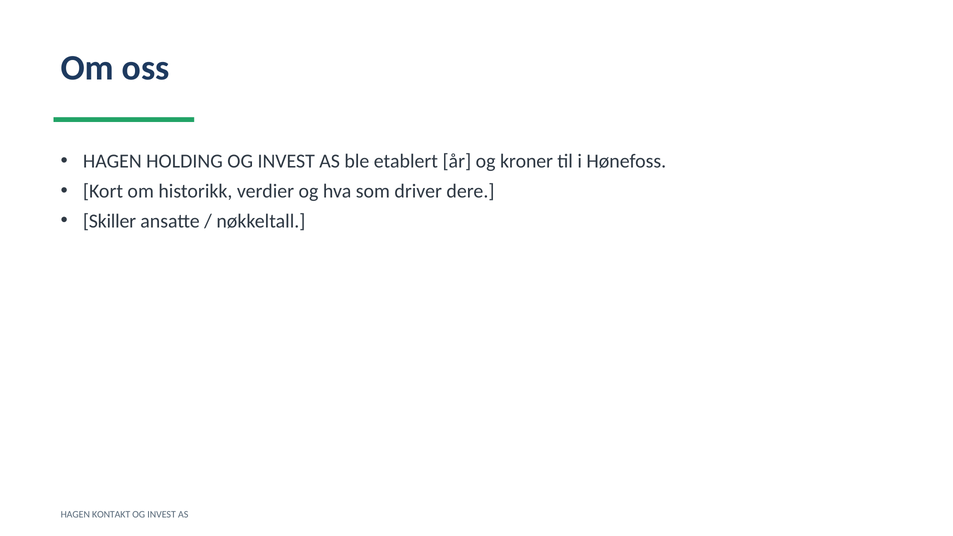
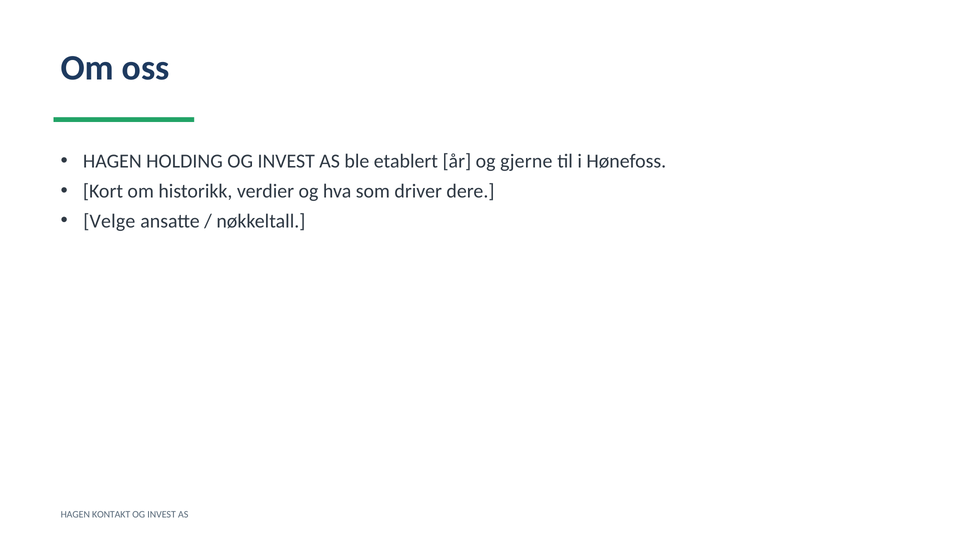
kroner: kroner -> gjerne
Skiller: Skiller -> Velge
